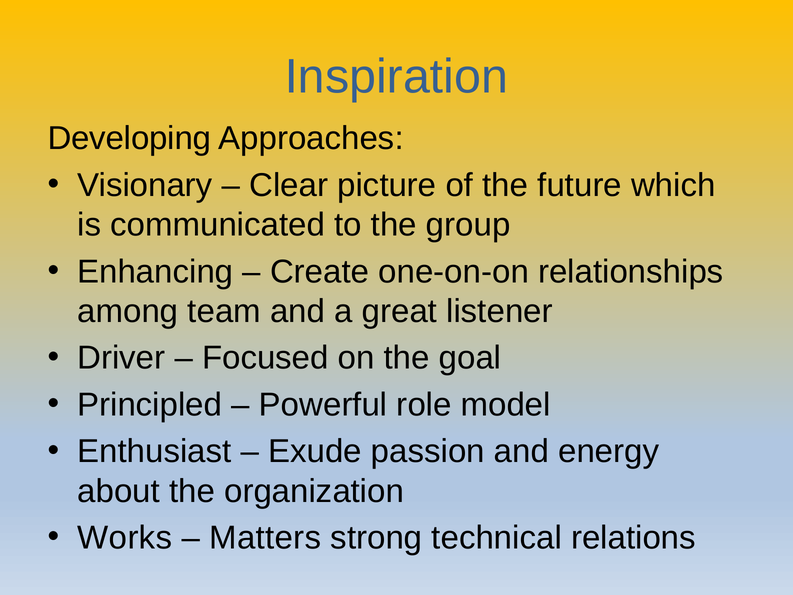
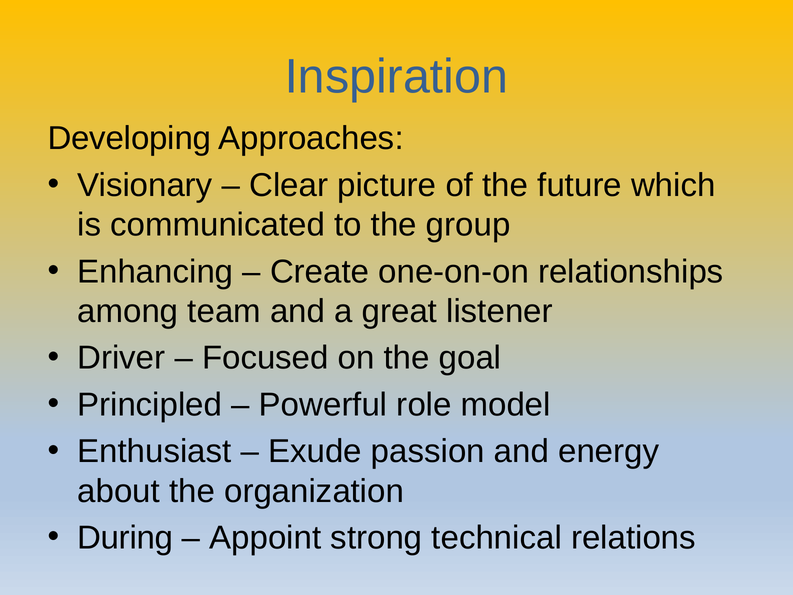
Works: Works -> During
Matters: Matters -> Appoint
